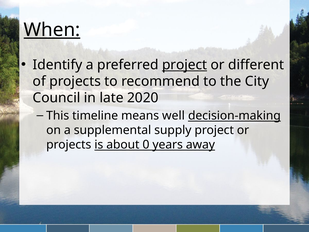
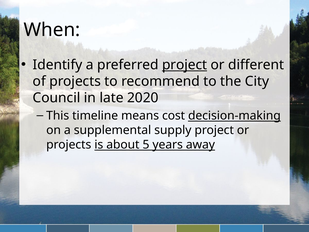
When underline: present -> none
well: well -> cost
0: 0 -> 5
